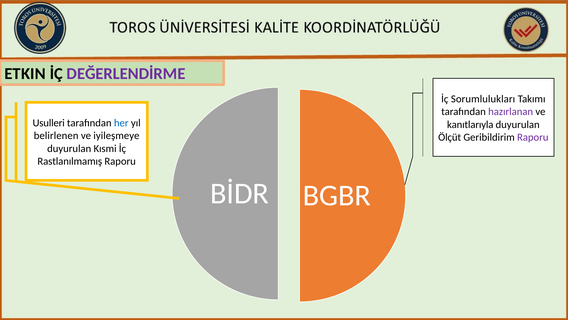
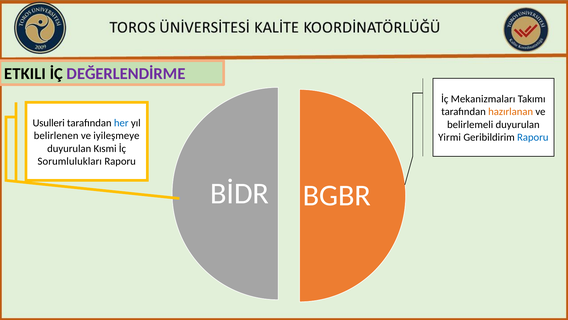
ETKIN: ETKIN -> ETKILI
Sorumlulukları: Sorumlulukları -> Mekanizmaları
hazırlanan colour: purple -> orange
kanıtlarıyla: kanıtlarıyla -> belirlemeli
Ölçüt: Ölçüt -> Yirmi
Raporu at (533, 137) colour: purple -> blue
Rastlanılmamış: Rastlanılmamış -> Sorumlulukları
